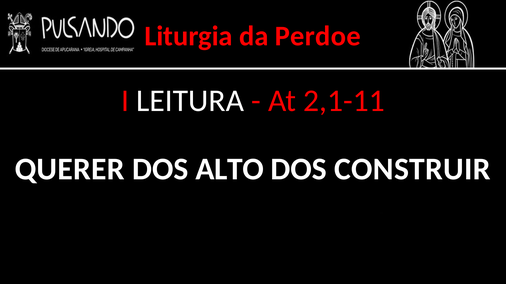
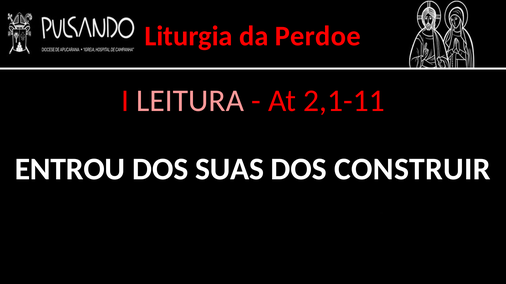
LEITURA colour: white -> pink
QUERER: QUERER -> ENTROU
ALTO: ALTO -> SUAS
